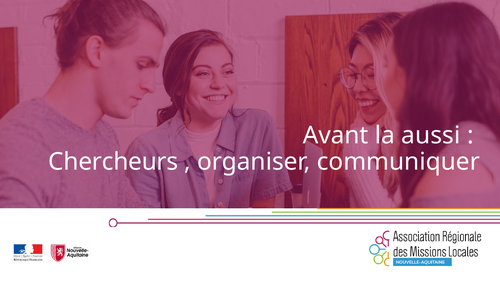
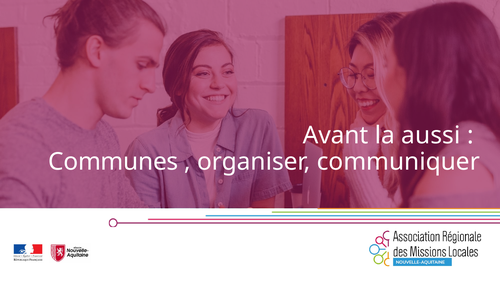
Chercheurs: Chercheurs -> Communes
